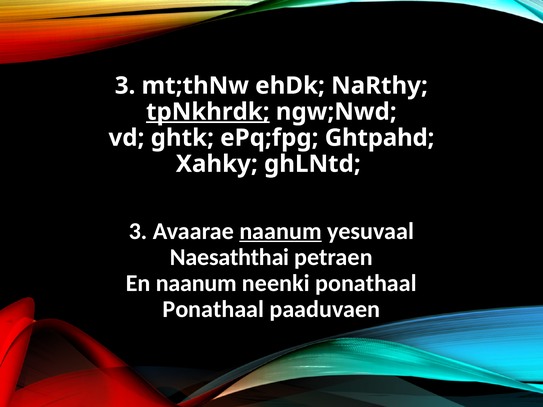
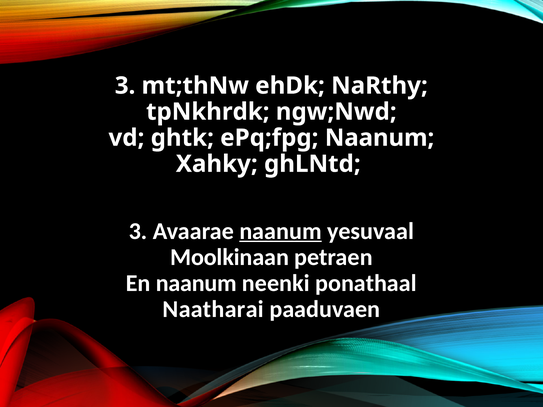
tpNkhrdk underline: present -> none
ePq;fpg Ghtpahd: Ghtpahd -> Naanum
Naesaththai: Naesaththai -> Moolkinaan
Ponathaal at (213, 309): Ponathaal -> Naatharai
